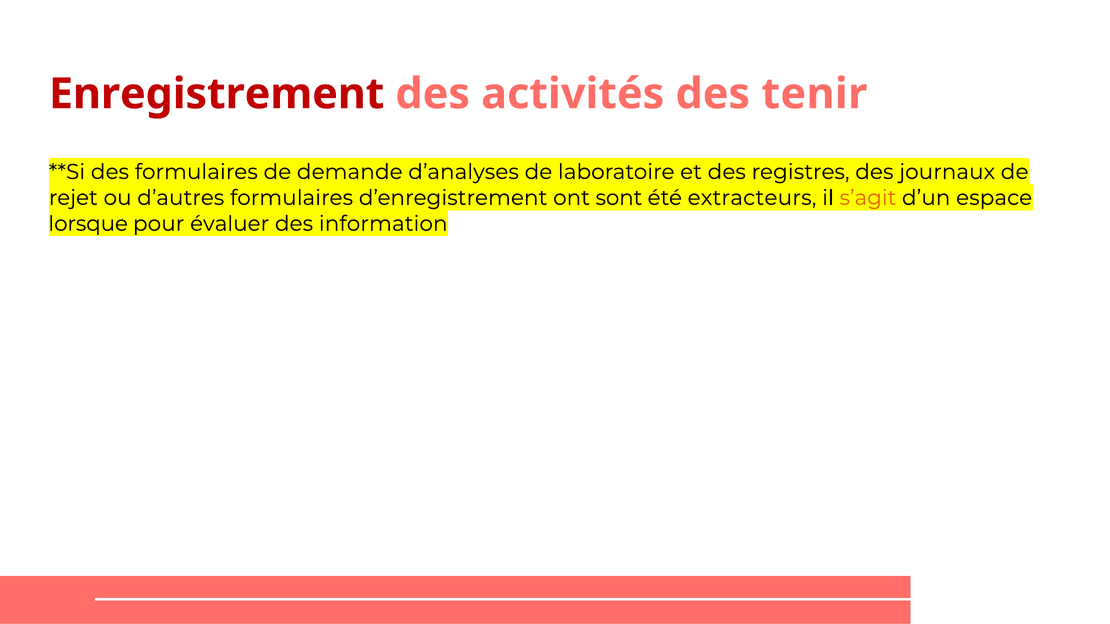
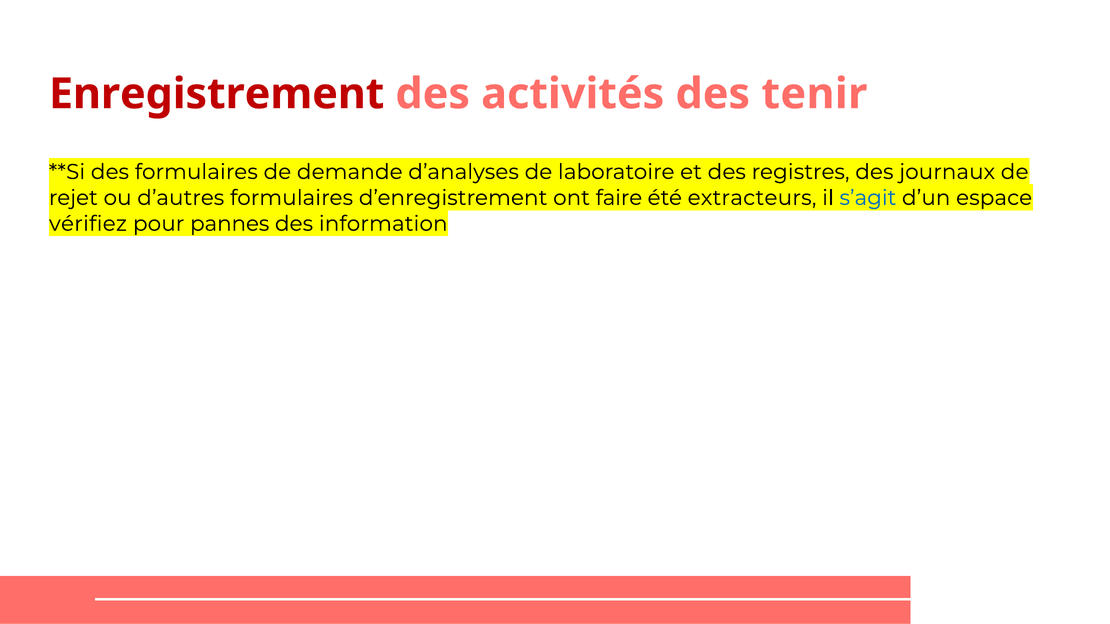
sont: sont -> faire
s’agit colour: orange -> blue
lorsque: lorsque -> vérifiez
évaluer: évaluer -> pannes
